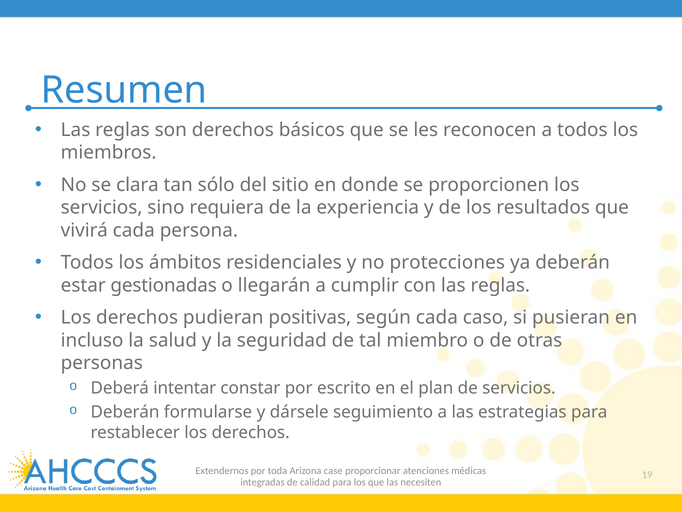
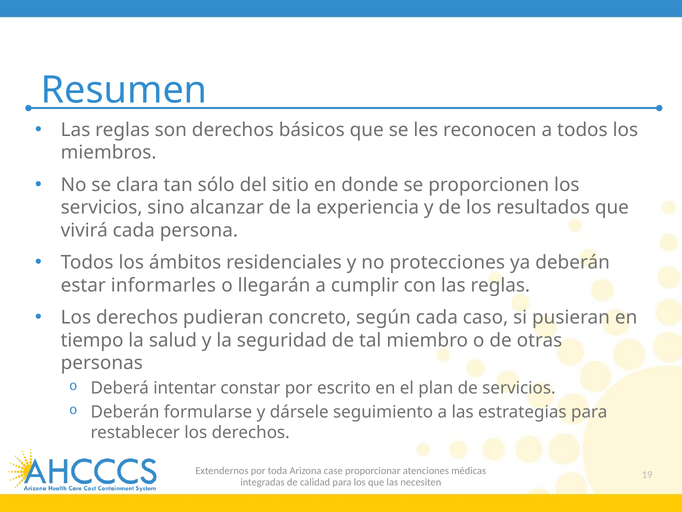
requiera: requiera -> alcanzar
gestionadas: gestionadas -> informarles
positivas: positivas -> concreto
incluso: incluso -> tiempo
